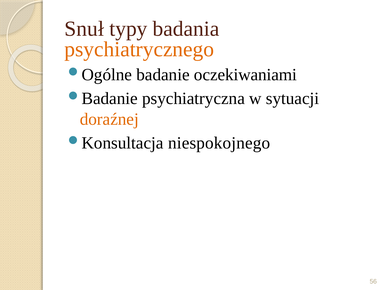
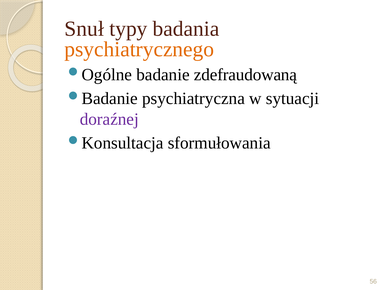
oczekiwaniami: oczekiwaniami -> zdefraudowaną
doraźnej colour: orange -> purple
niespokojnego: niespokojnego -> sformułowania
